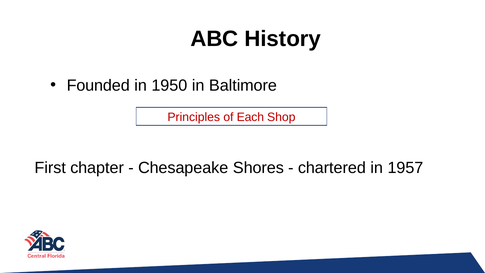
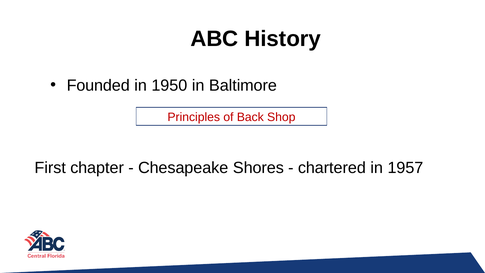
Each: Each -> Back
